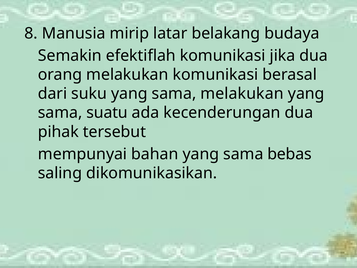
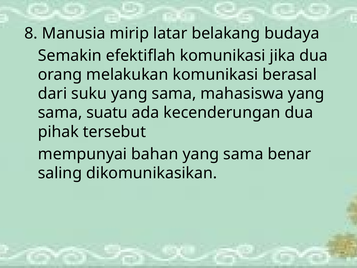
sama melakukan: melakukan -> mahasiswa
bebas: bebas -> benar
